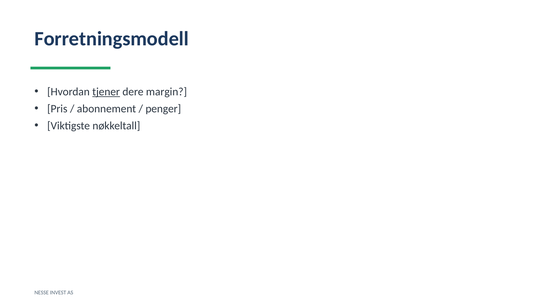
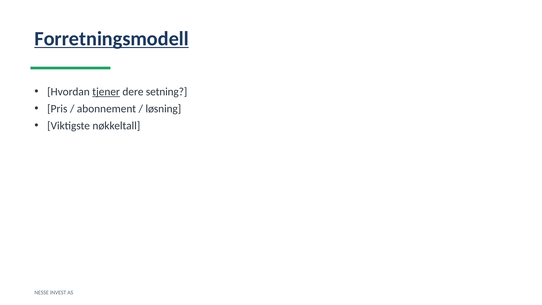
Forretningsmodell underline: none -> present
margin: margin -> setning
penger: penger -> løsning
